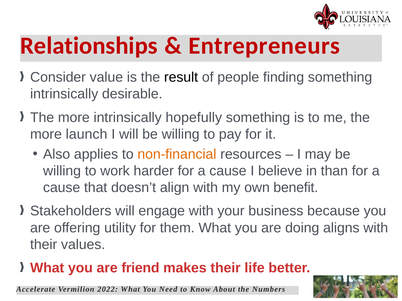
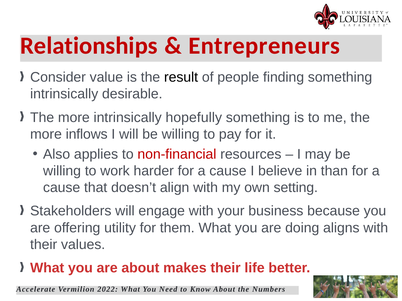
launch: launch -> inflows
non-financial colour: orange -> red
benefit: benefit -> setting
are friend: friend -> about
